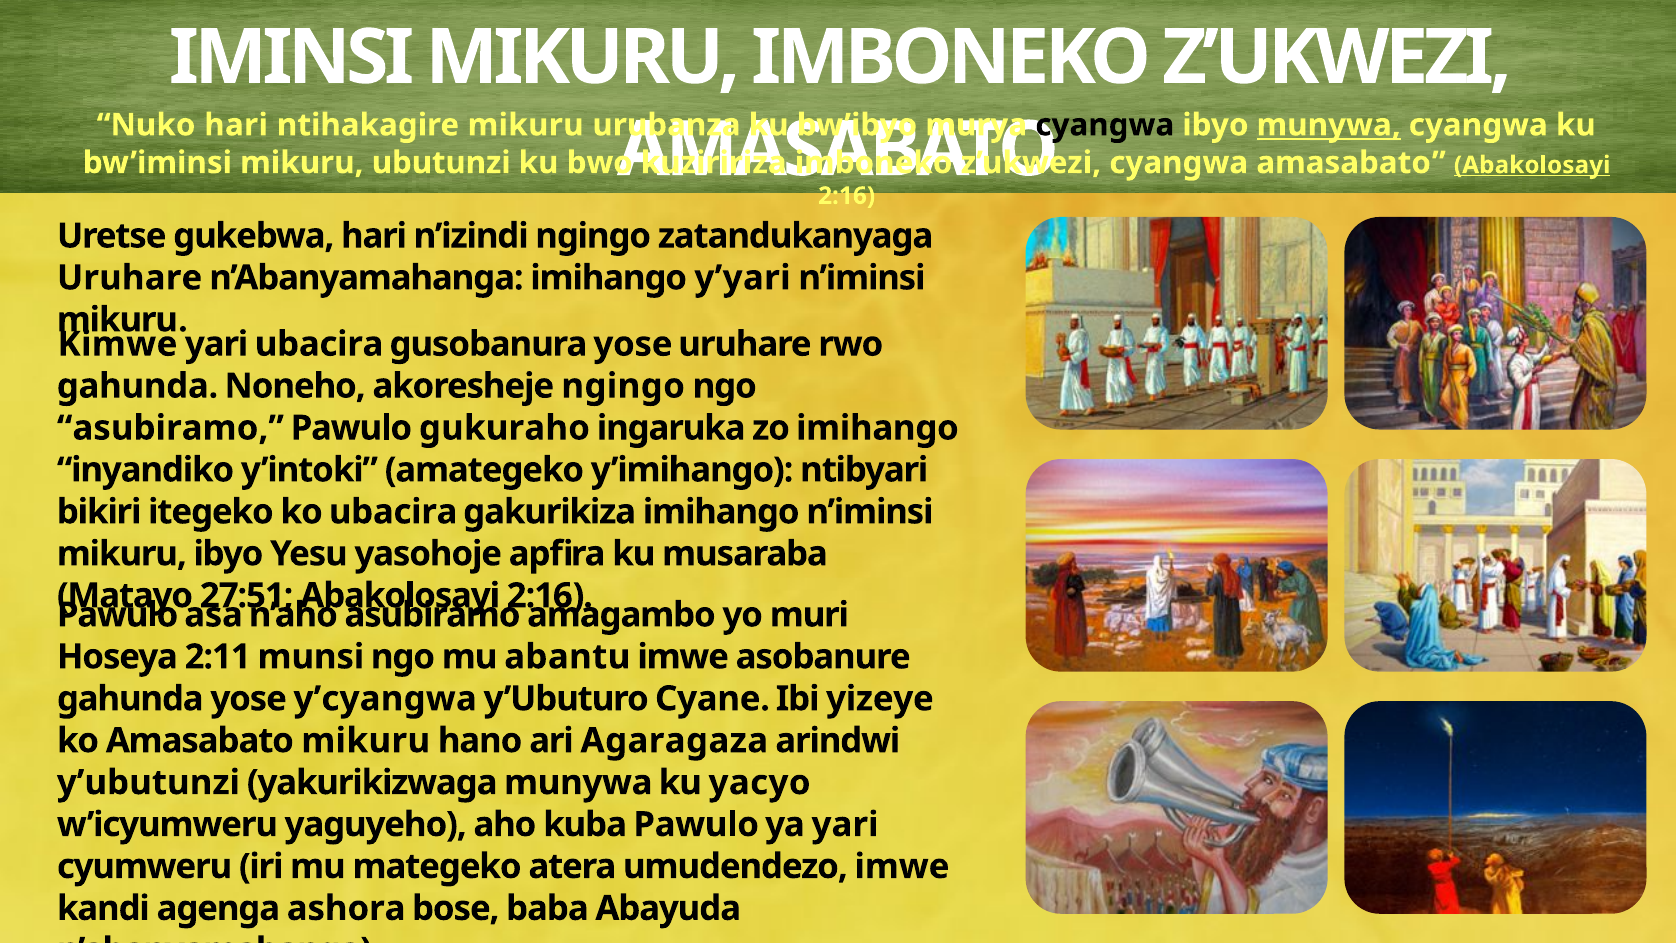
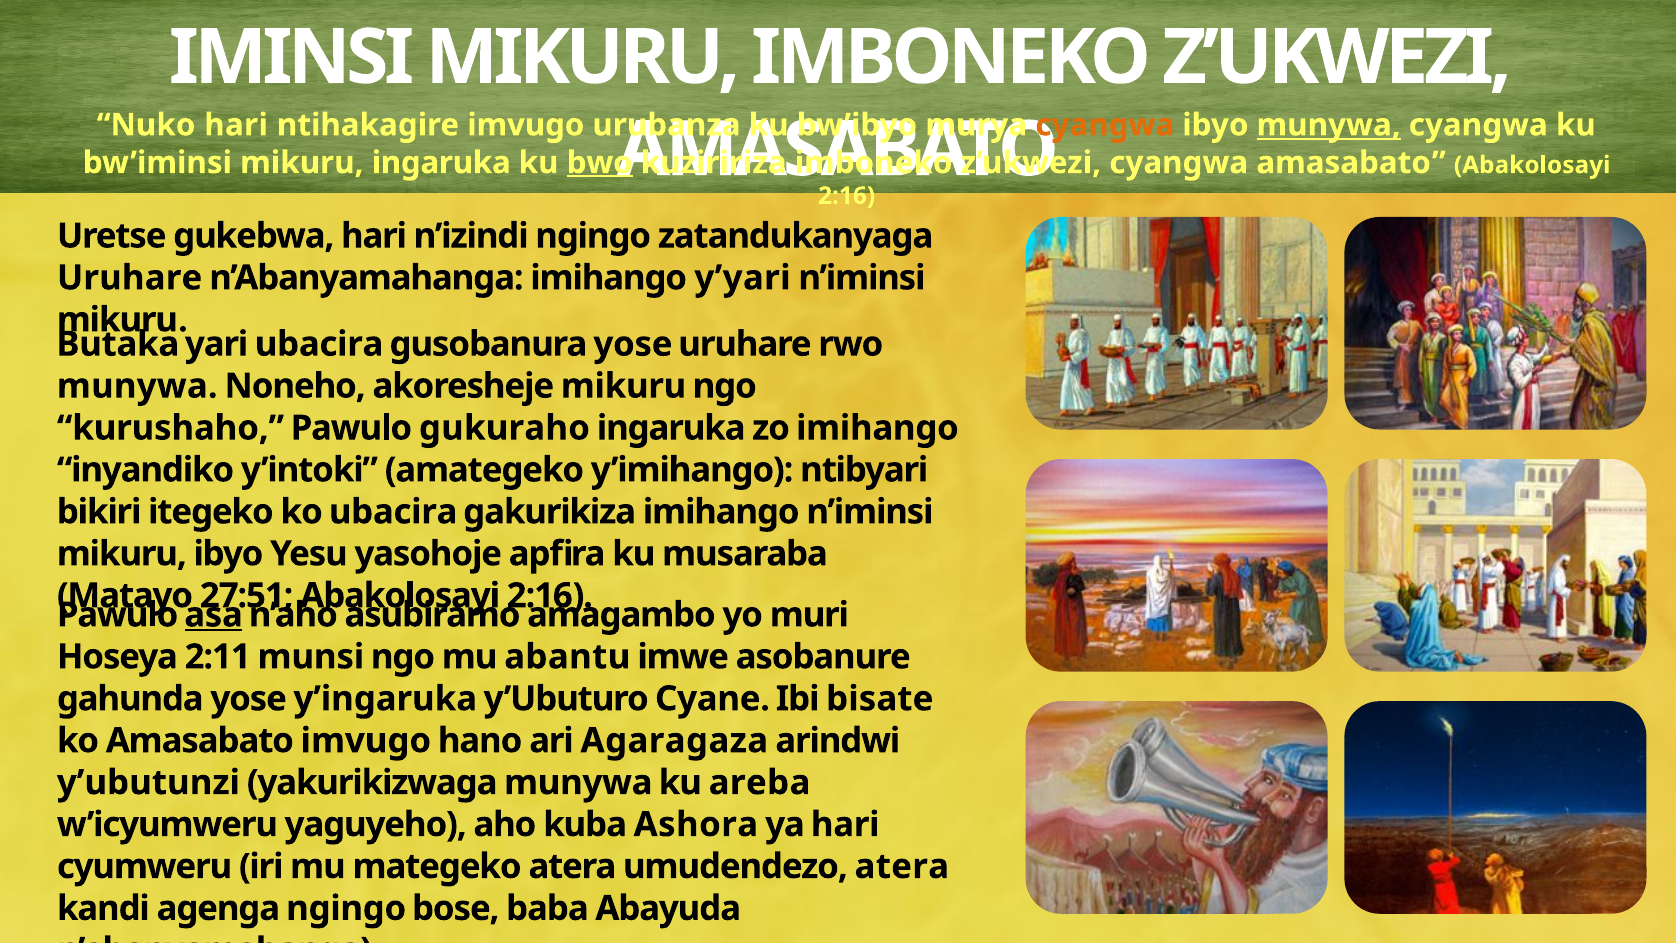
ntihakagire mikuru: mikuru -> imvugo
cyangwa at (1105, 125) colour: black -> orange
mikuru ubutunzi: ubutunzi -> ingaruka
bwo underline: none -> present
Abakolosayi at (1532, 165) underline: present -> none
Kimwe: Kimwe -> Butaka
gahunda at (138, 386): gahunda -> munywa
akoresheje ngingo: ngingo -> mikuru
asubiramo at (170, 428): asubiramo -> kurushaho
asa underline: none -> present
y’cyangwa: y’cyangwa -> y’ingaruka
yizeye: yizeye -> bisate
Amasabato mikuru: mikuru -> imvugo
yacyo: yacyo -> areba
kuba Pawulo: Pawulo -> Ashora
ya yari: yari -> hari
umudendezo imwe: imwe -> atera
agenga ashora: ashora -> ngingo
